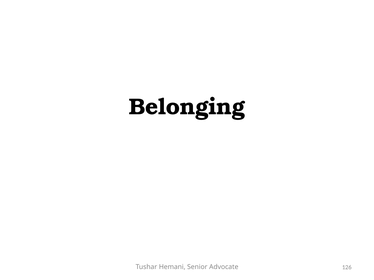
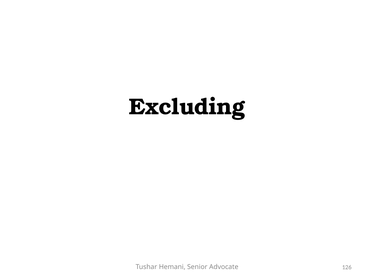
Belonging: Belonging -> Excluding
